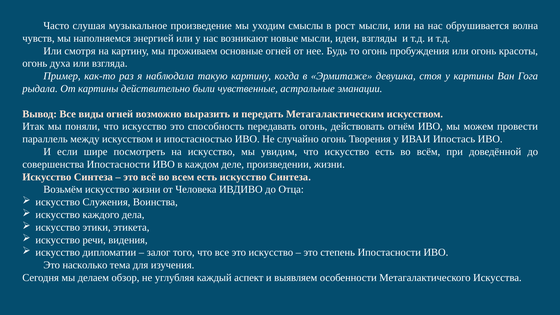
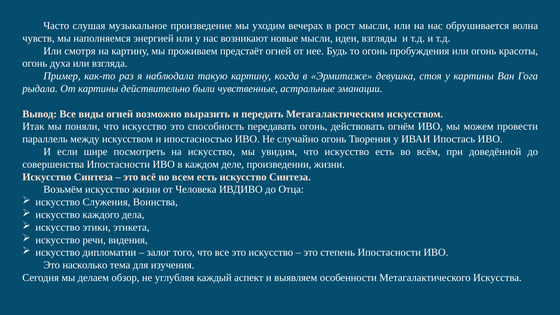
смыслы: смыслы -> вечерах
основные: основные -> предстаёт
